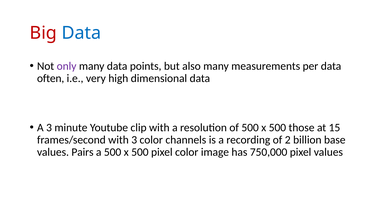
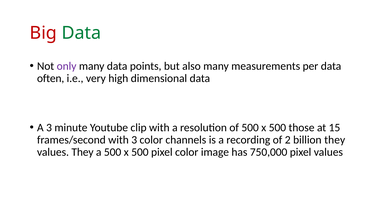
Data at (81, 33) colour: blue -> green
billion base: base -> they
values Pairs: Pairs -> They
